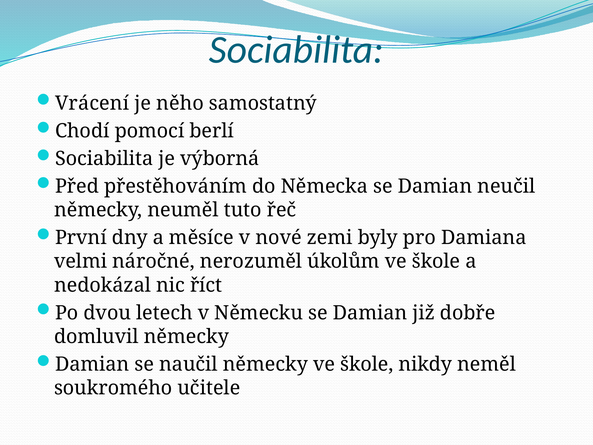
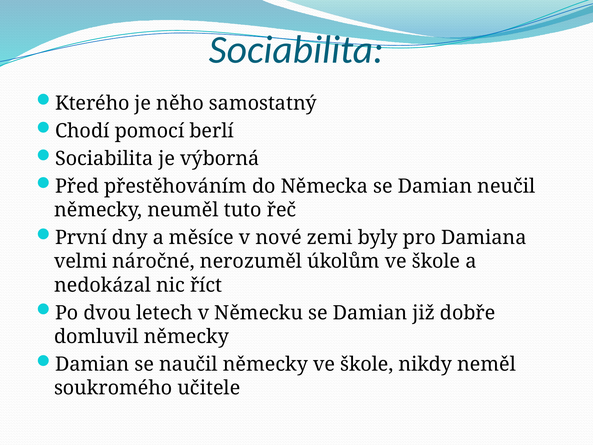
Vrácení: Vrácení -> Kterého
